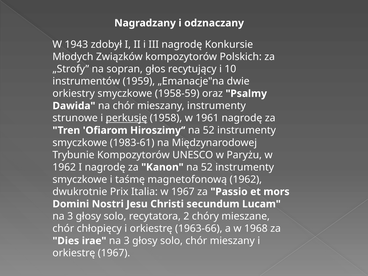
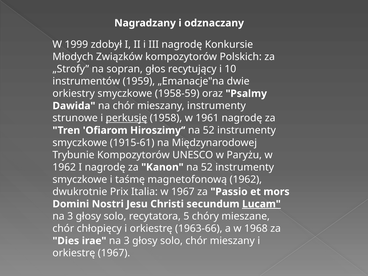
1943: 1943 -> 1999
1983-61: 1983-61 -> 1915-61
Lucam underline: none -> present
2: 2 -> 5
